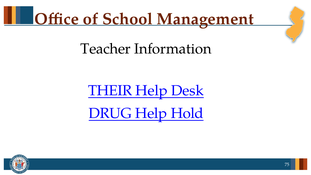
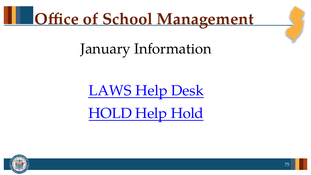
Teacher: Teacher -> January
THEIR: THEIR -> LAWS
DRUG at (110, 113): DRUG -> HOLD
